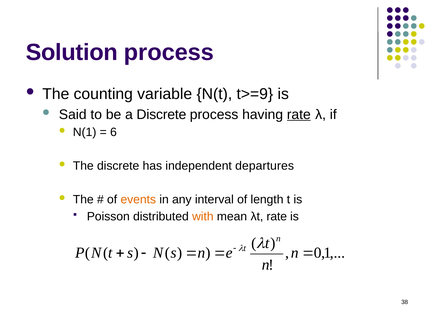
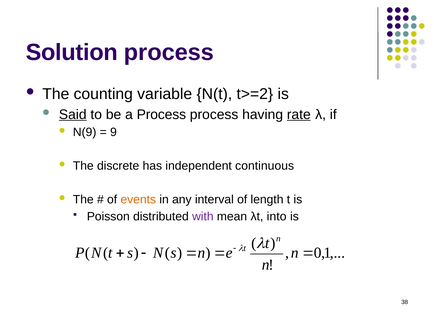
t>=9: t>=9 -> t>=2
Said underline: none -> present
a Discrete: Discrete -> Process
N(1: N(1 -> N(9
6: 6 -> 9
departures: departures -> continuous
with colour: orange -> purple
λt rate: rate -> into
